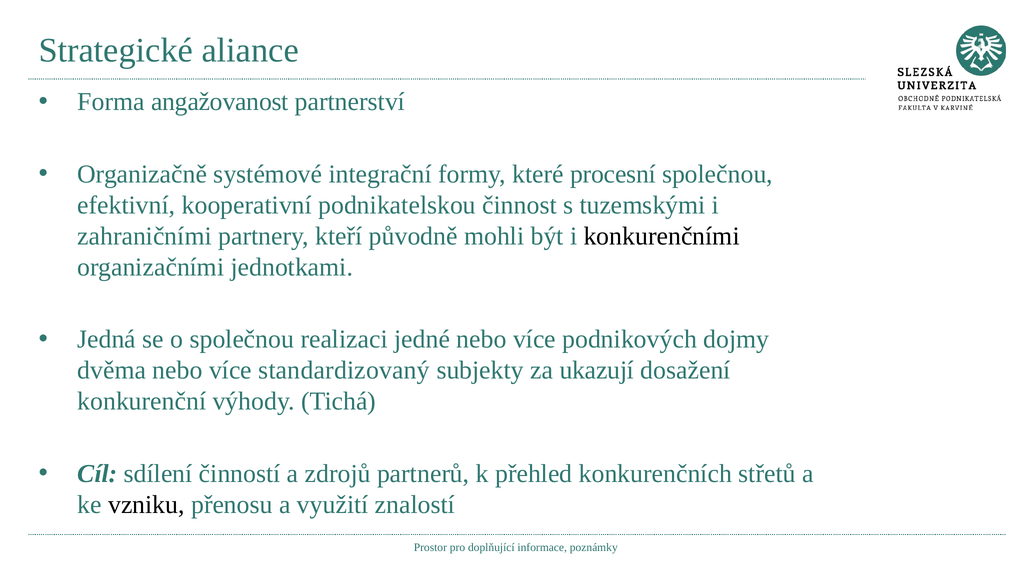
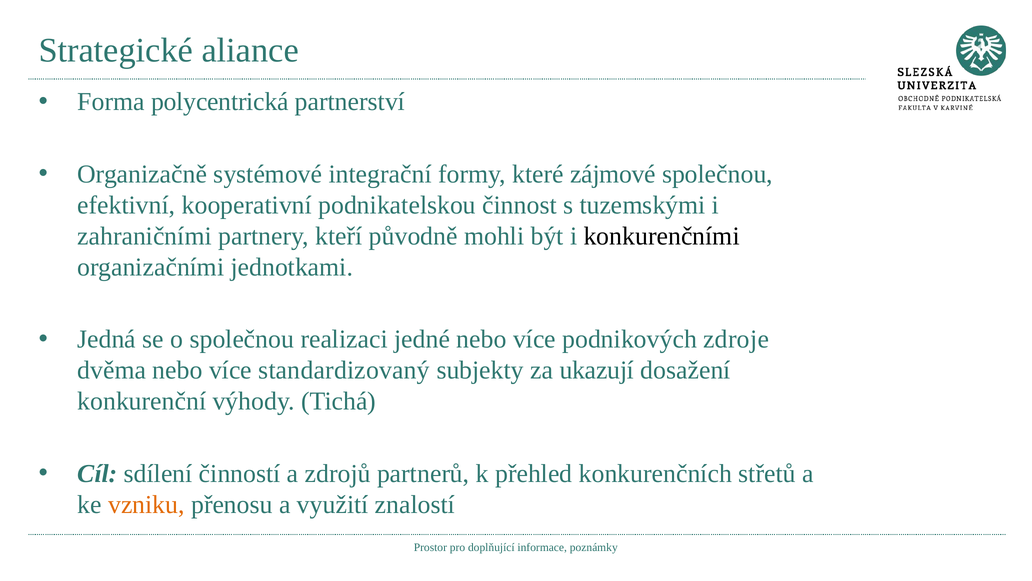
angažovanost: angažovanost -> polycentrická
procesní: procesní -> zájmové
dojmy: dojmy -> zdroje
vzniku colour: black -> orange
